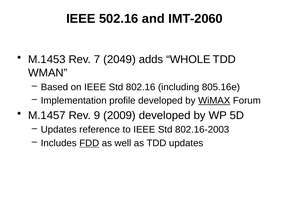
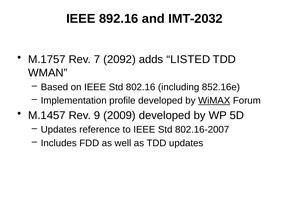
502.16: 502.16 -> 892.16
IMT-2060: IMT-2060 -> IMT-2032
M.1453: M.1453 -> M.1757
2049: 2049 -> 2092
WHOLE: WHOLE -> LISTED
805.16e: 805.16e -> 852.16e
802.16-2003: 802.16-2003 -> 802.16-2007
FDD underline: present -> none
